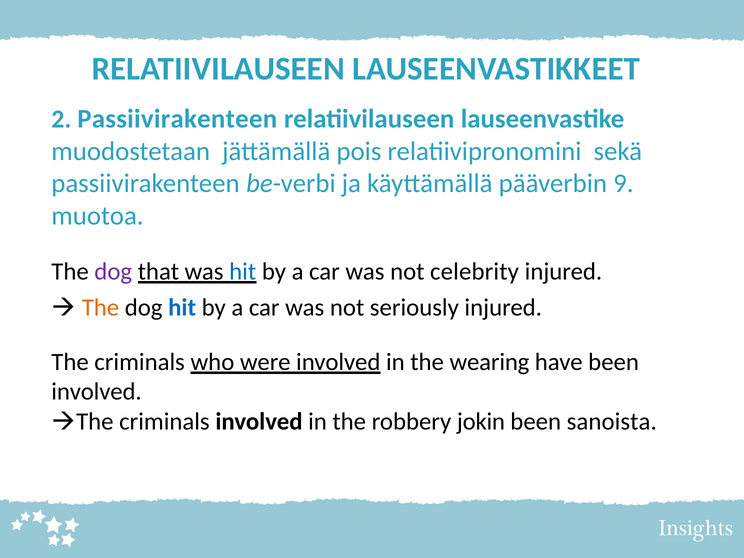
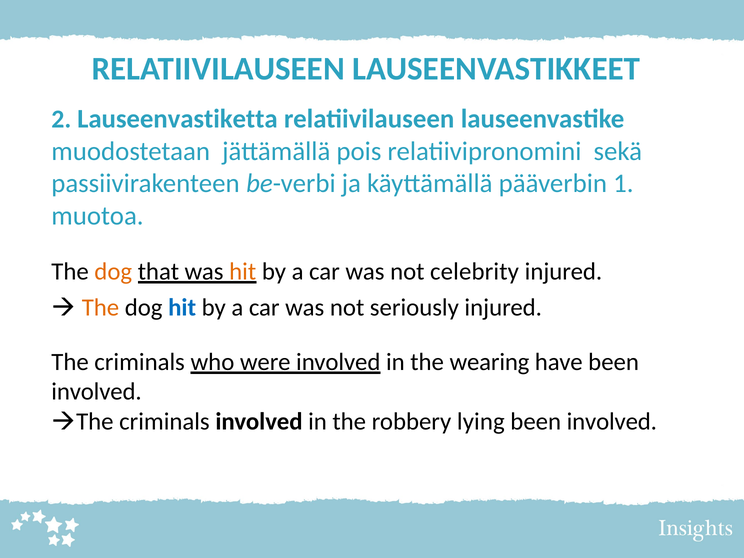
2 Passiivirakenteen: Passiivirakenteen -> Lauseenvastiketta
9: 9 -> 1
dog at (113, 271) colour: purple -> orange
hit at (243, 271) colour: blue -> orange
jokin: jokin -> lying
sanoista at (612, 421): sanoista -> involved
